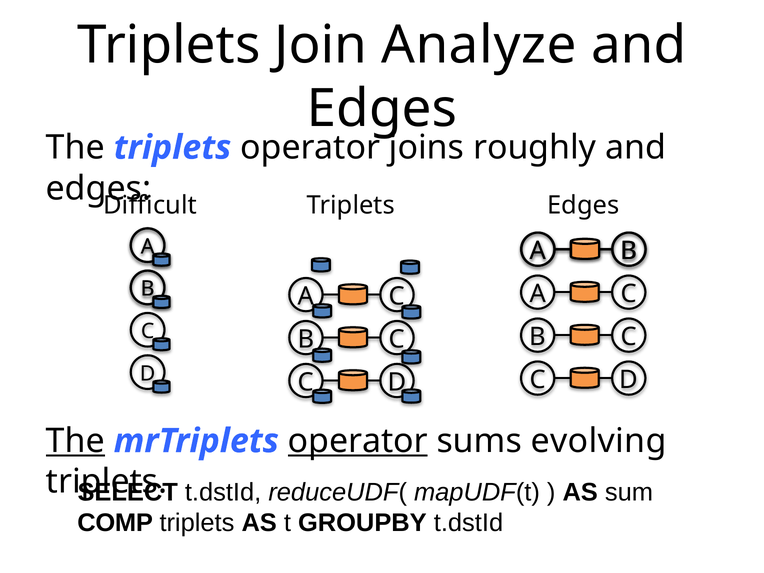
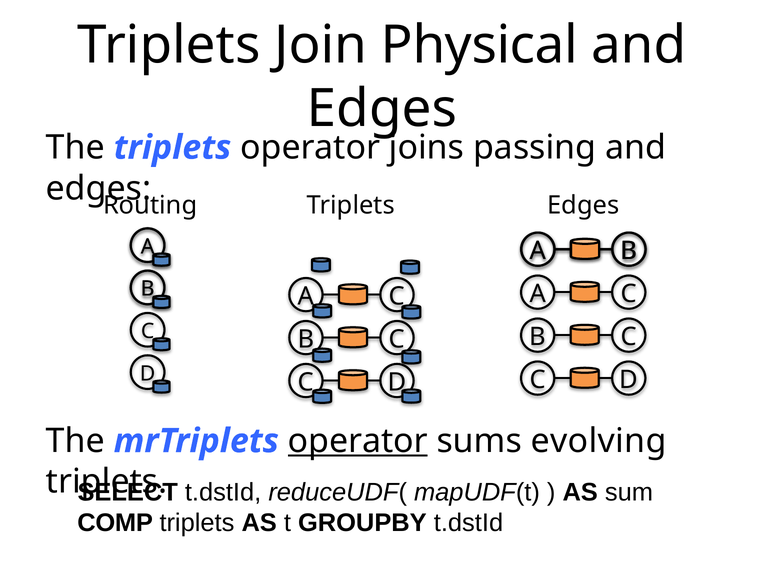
Analyze: Analyze -> Physical
roughly: roughly -> passing
Difficult: Difficult -> Routing
The at (75, 441) underline: present -> none
